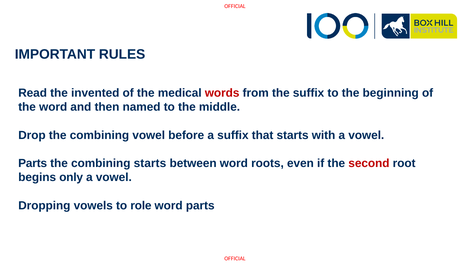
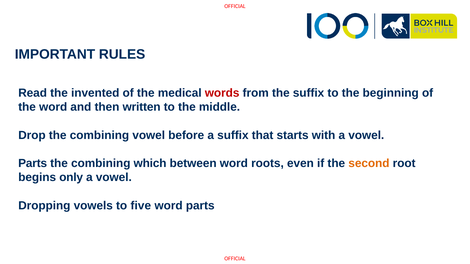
named: named -> written
combining starts: starts -> which
second colour: red -> orange
role: role -> five
